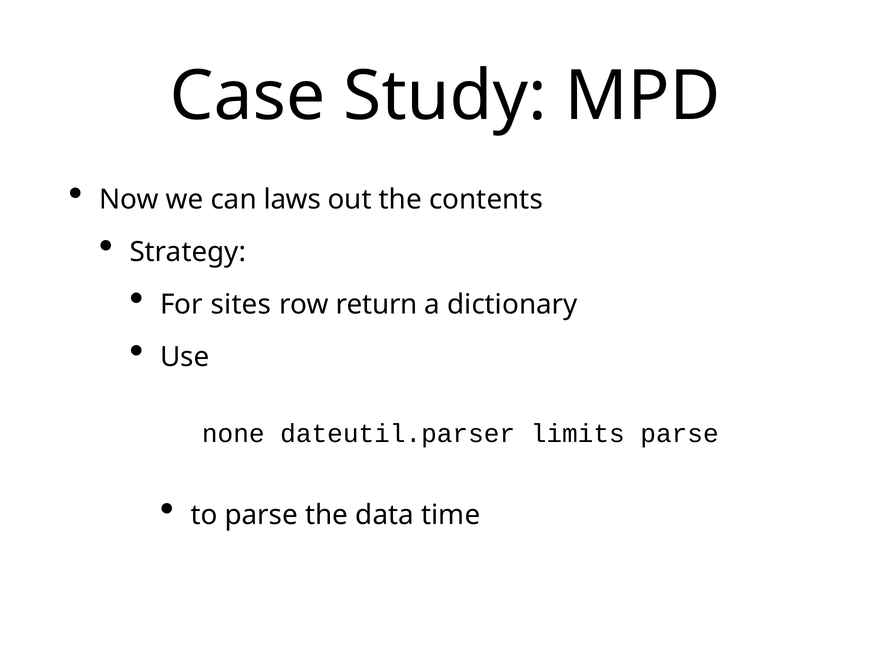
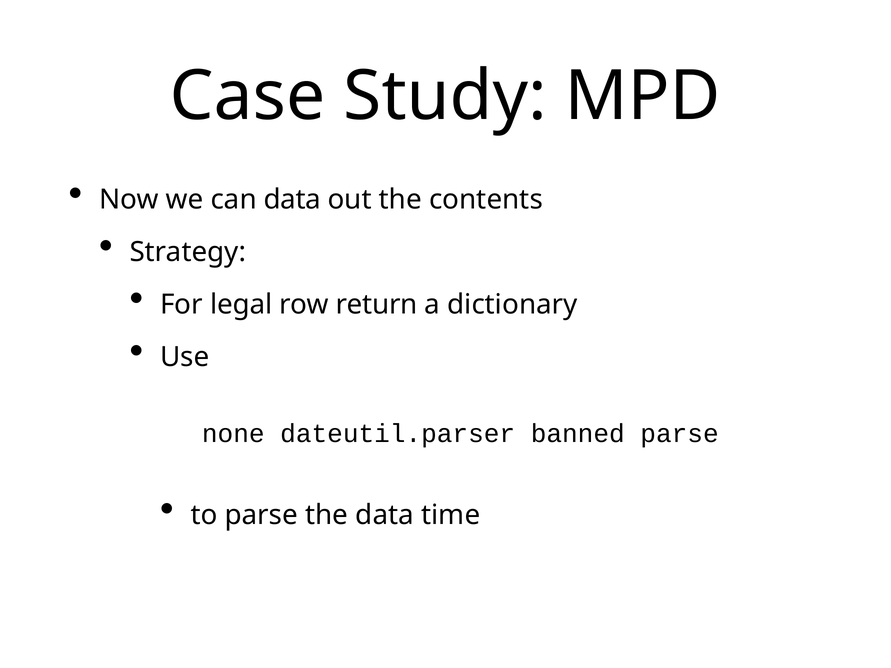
can laws: laws -> data
sites: sites -> legal
limits: limits -> banned
